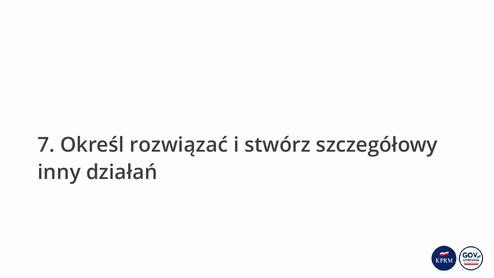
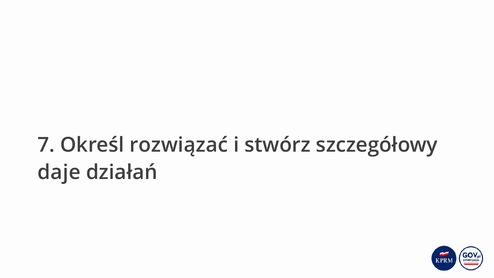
inny: inny -> daje
